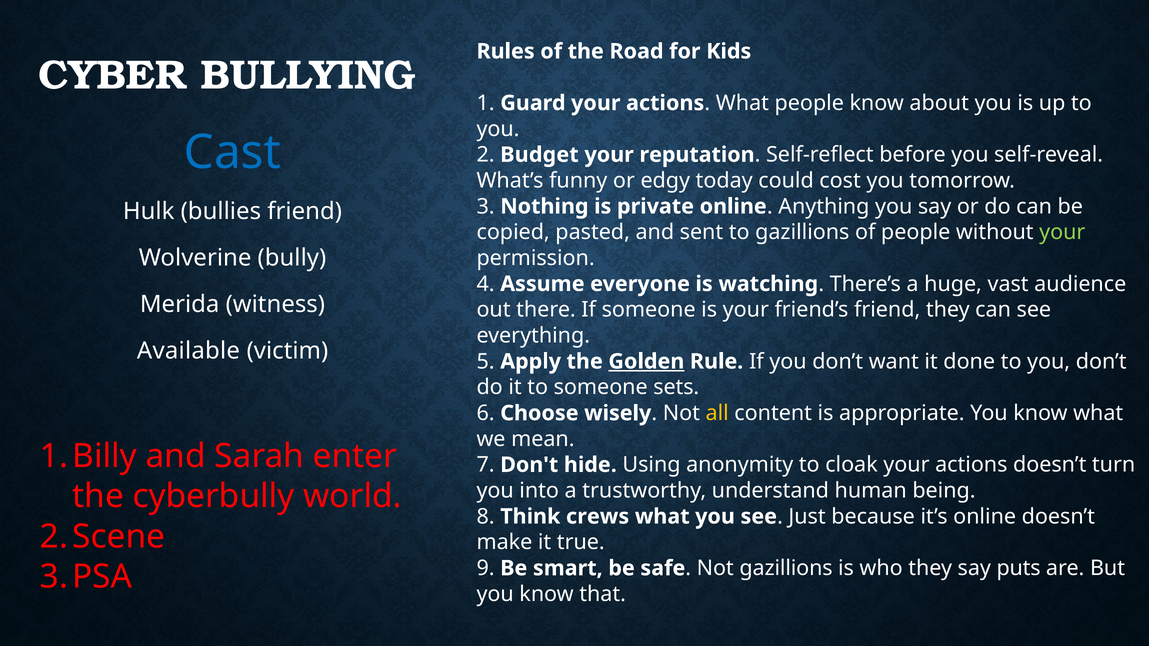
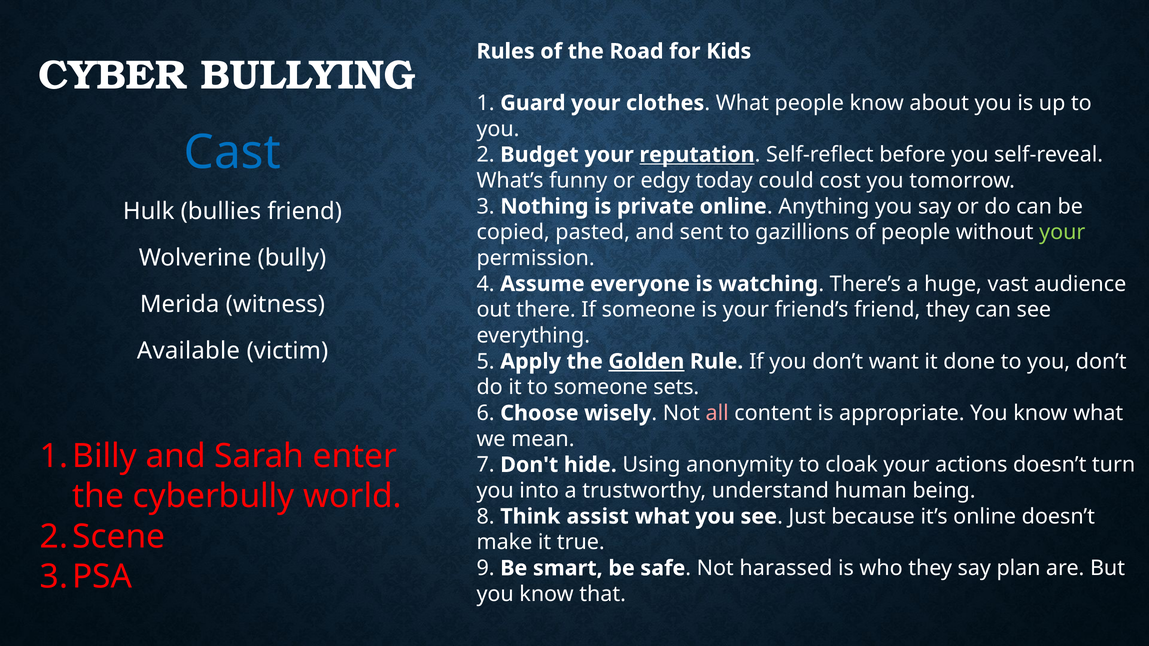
Guard your actions: actions -> clothes
reputation underline: none -> present
all colour: yellow -> pink
crews: crews -> assist
Not gazillions: gazillions -> harassed
puts: puts -> plan
